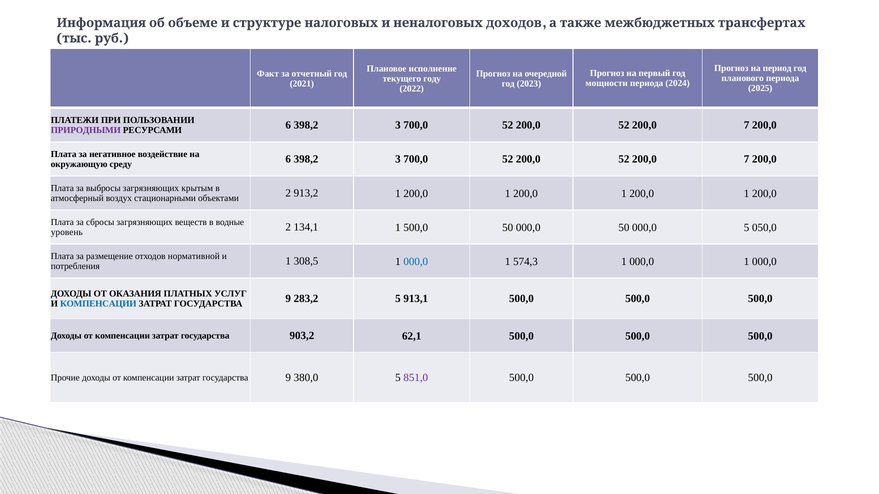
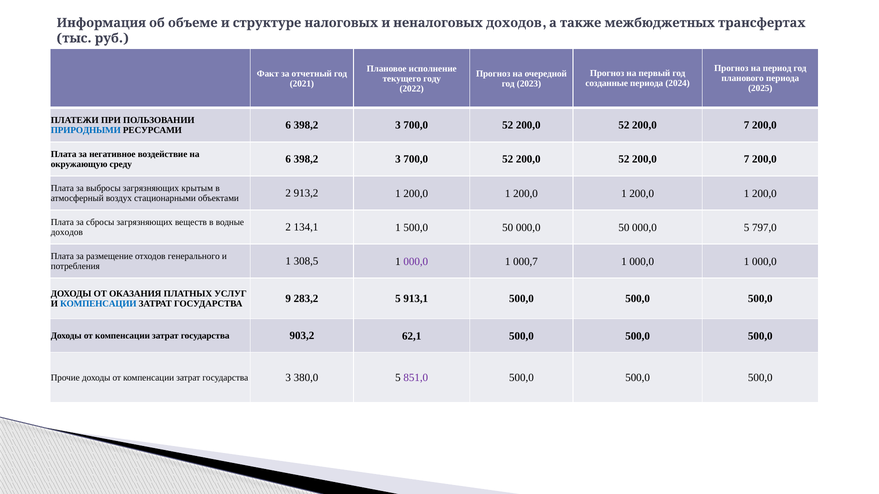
мощности: мощности -> созданные
ПРИРОДНЫМИ colour: purple -> blue
уровень at (67, 233): уровень -> доходов
050,0: 050,0 -> 797,0
нормативной: нормативной -> генерального
000,0 at (416, 262) colour: blue -> purple
574,3: 574,3 -> 000,7
9 at (288, 378): 9 -> 3
